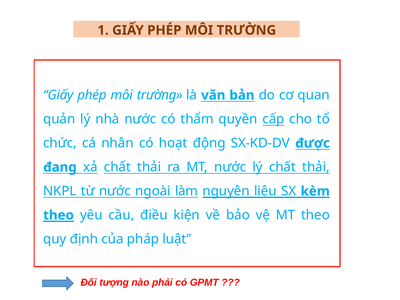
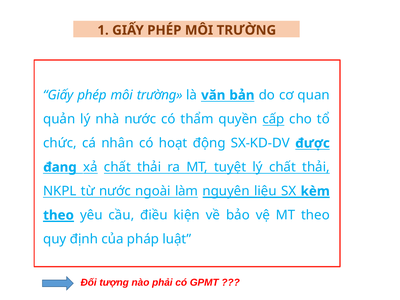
MT nước: nước -> tuyệt
